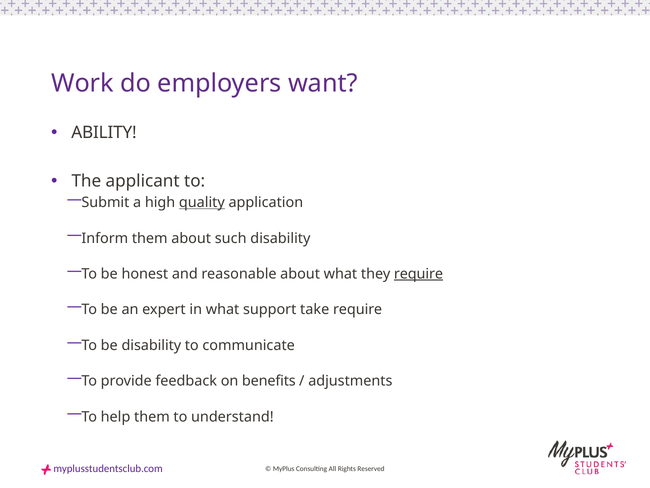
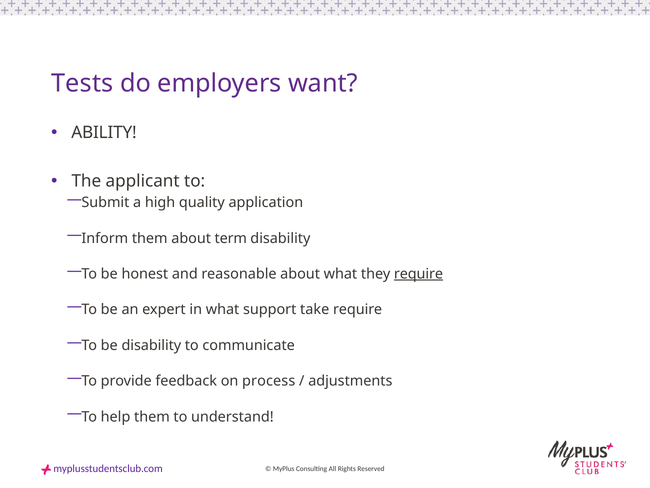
Work: Work -> Tests
quality underline: present -> none
such: such -> term
benefits: benefits -> process
